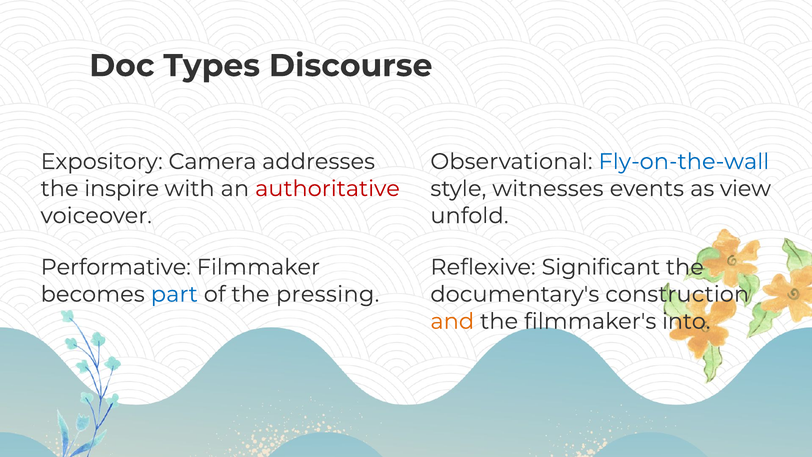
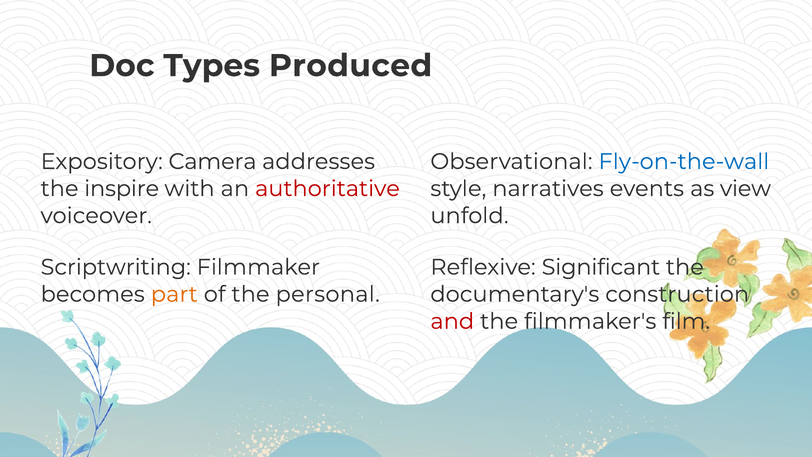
Discourse: Discourse -> Produced
witnesses: witnesses -> narratives
Performative: Performative -> Scriptwriting
part colour: blue -> orange
pressing: pressing -> personal
and colour: orange -> red
into: into -> film
